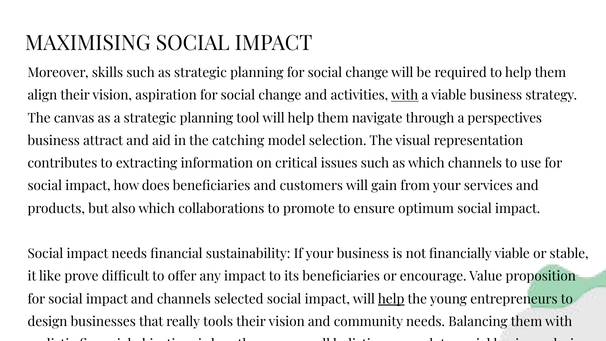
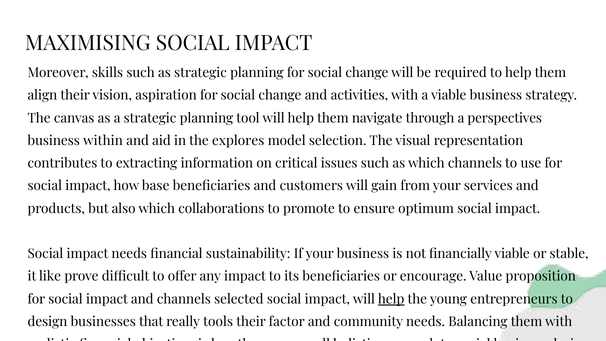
with at (405, 95) underline: present -> none
attract: attract -> within
catching: catching -> explores
does: does -> base
vision at (287, 322): vision -> factor
